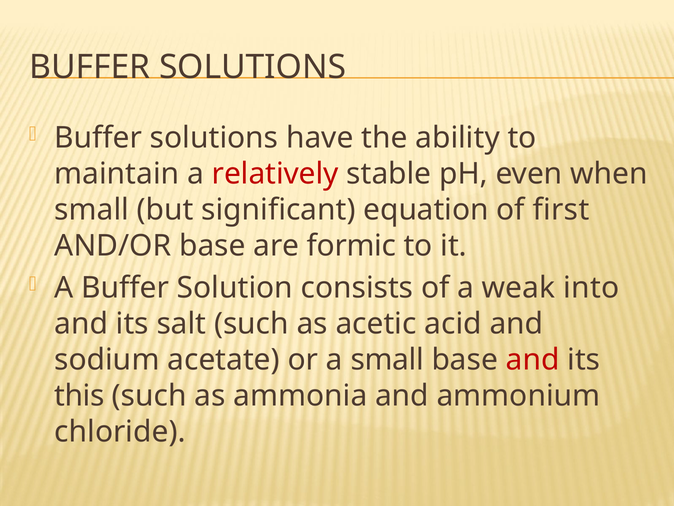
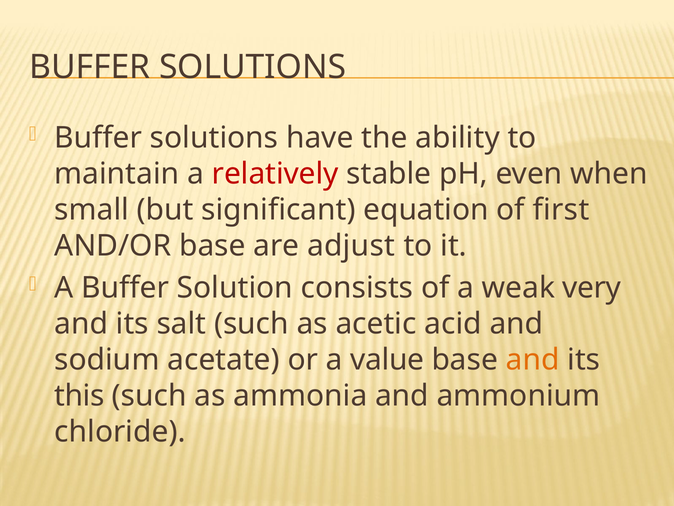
formic: formic -> adjust
into: into -> very
a small: small -> value
and at (533, 360) colour: red -> orange
